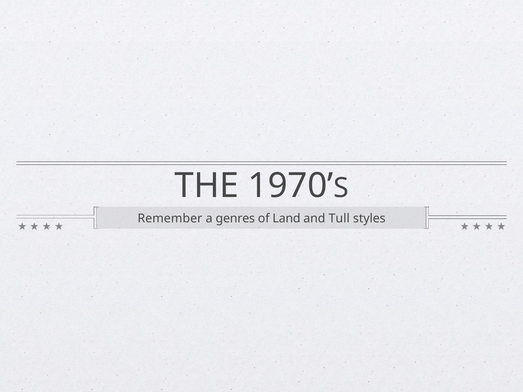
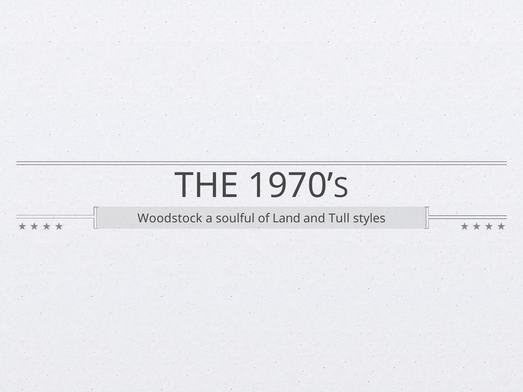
Remember: Remember -> Woodstock
genres: genres -> soulful
